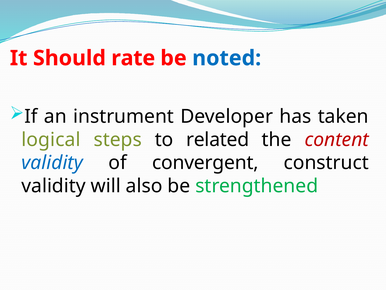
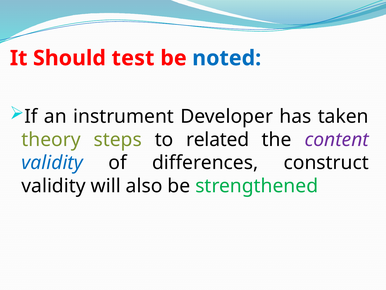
rate: rate -> test
logical: logical -> theory
content colour: red -> purple
convergent: convergent -> differences
